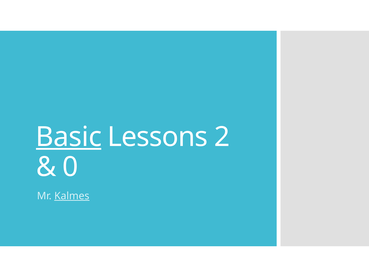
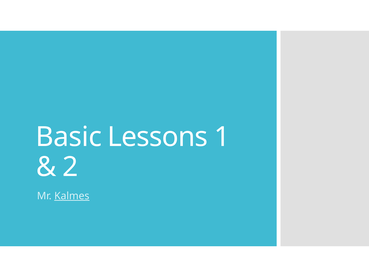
Basic underline: present -> none
2: 2 -> 1
0: 0 -> 2
